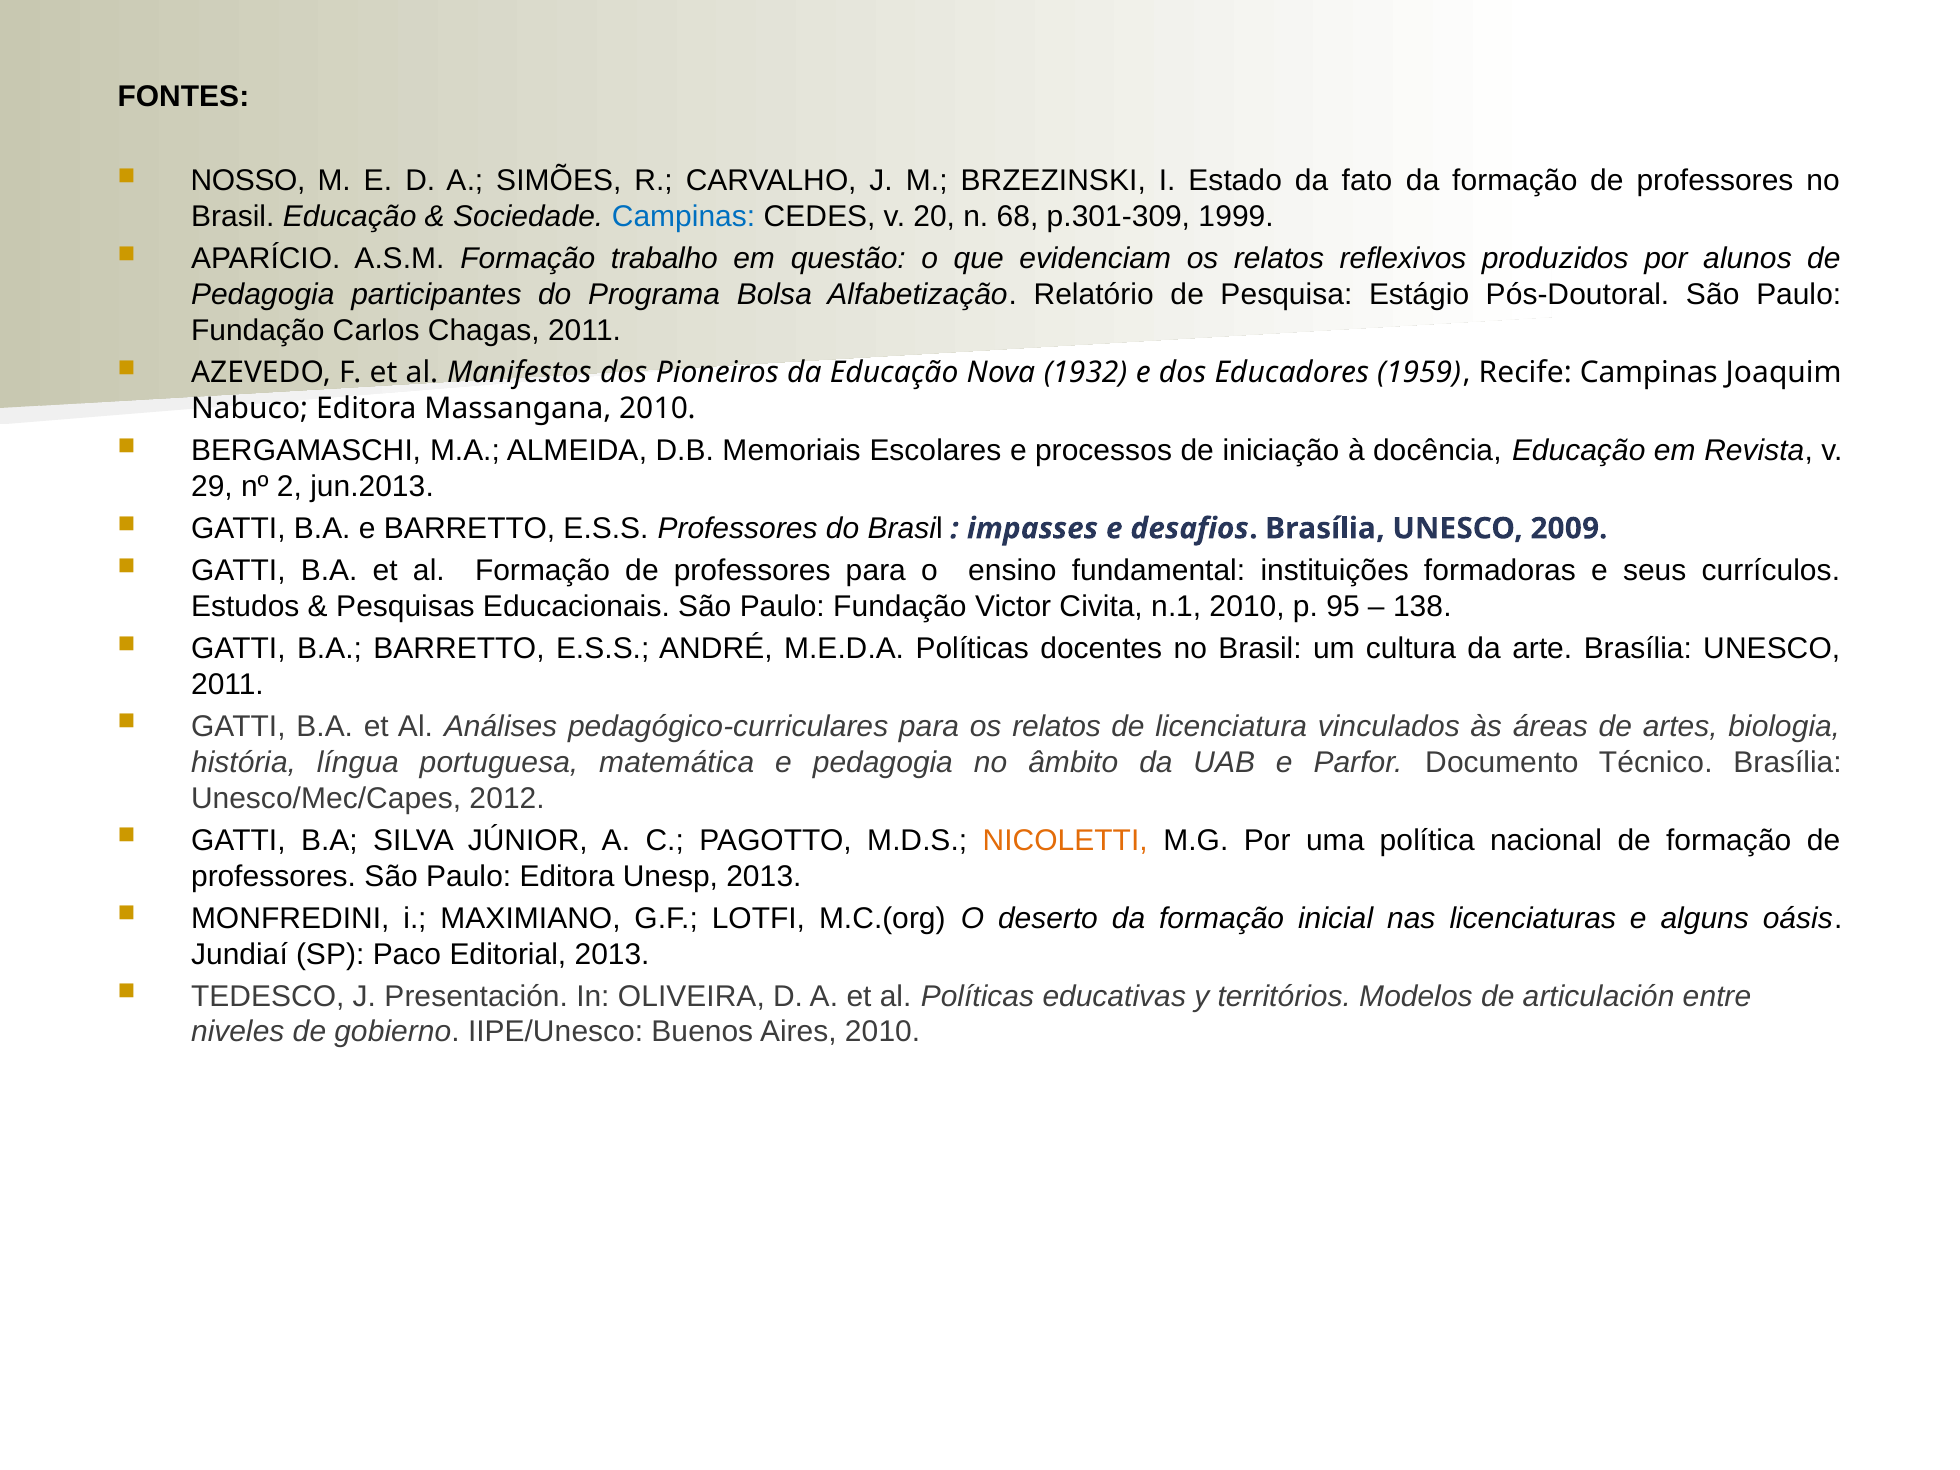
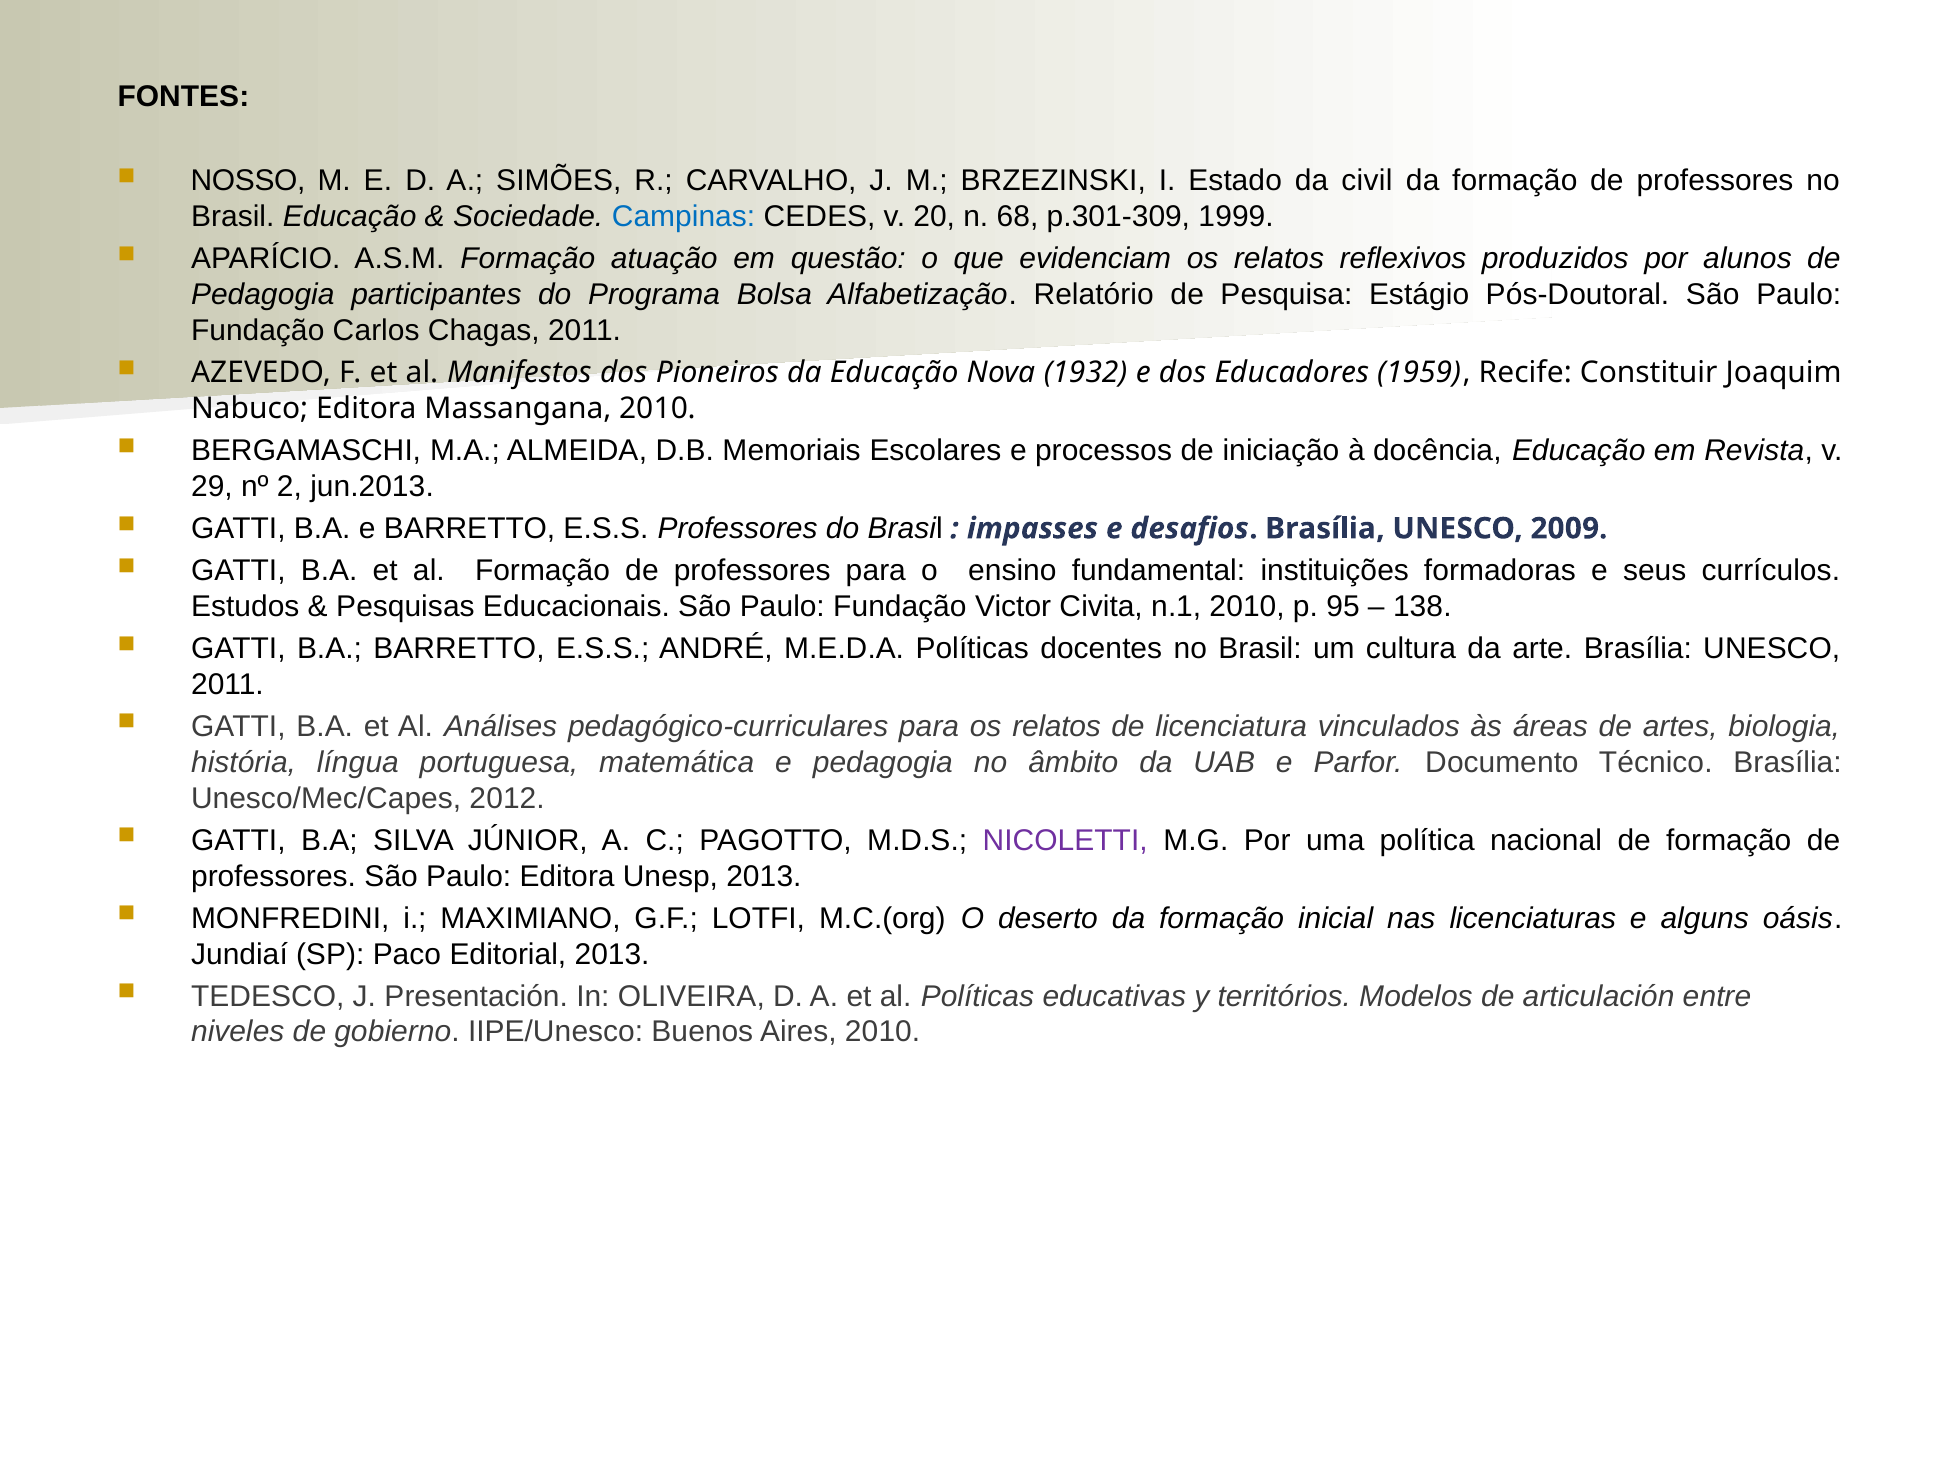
fato: fato -> civil
trabalho: trabalho -> atuação
Recife Campinas: Campinas -> Constituir
NICOLETTI colour: orange -> purple
